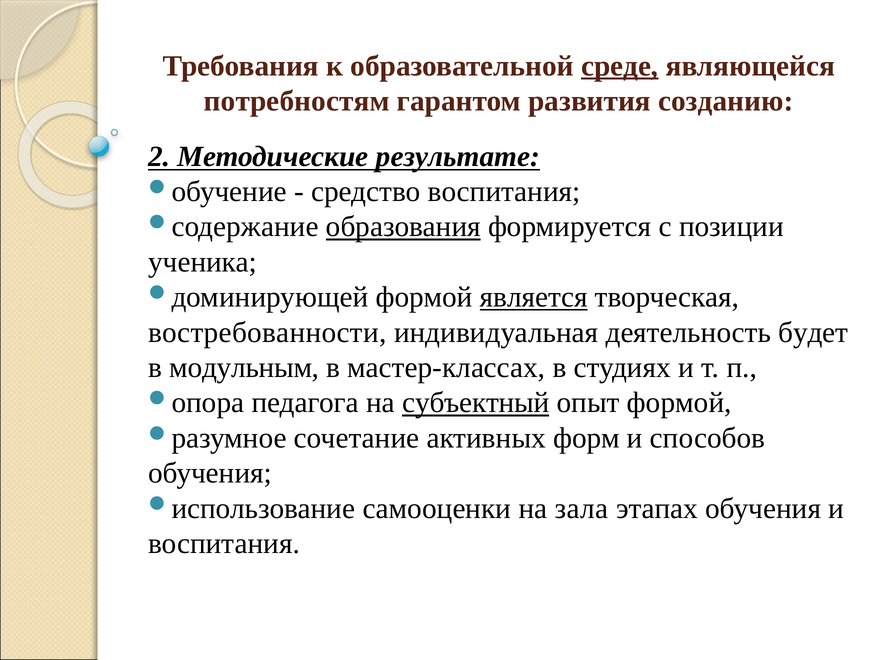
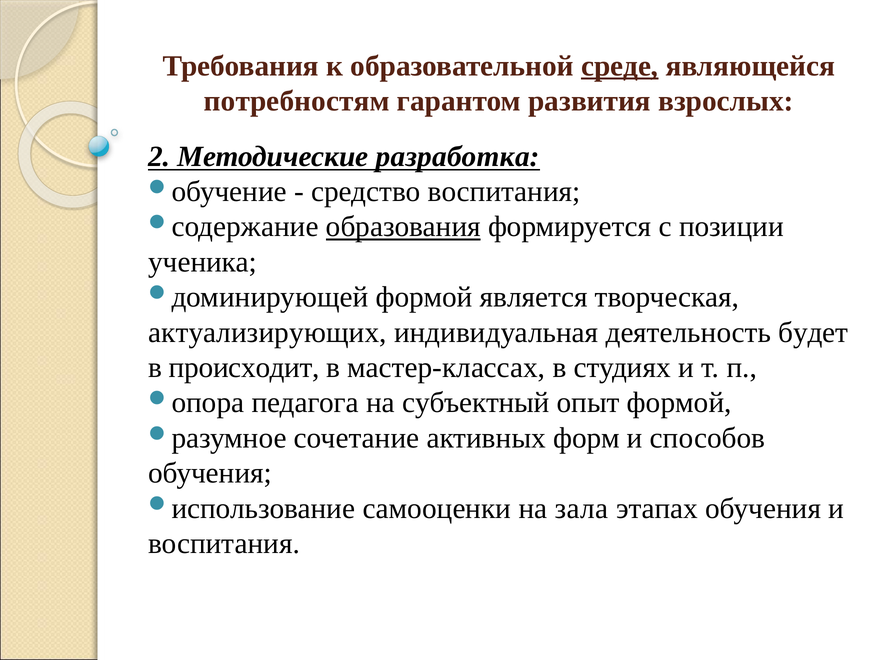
созданию: созданию -> взрослых
результате: результате -> разработка
является underline: present -> none
востребованности: востребованности -> актуализирующих
модульным: модульным -> происходит
субъектный underline: present -> none
